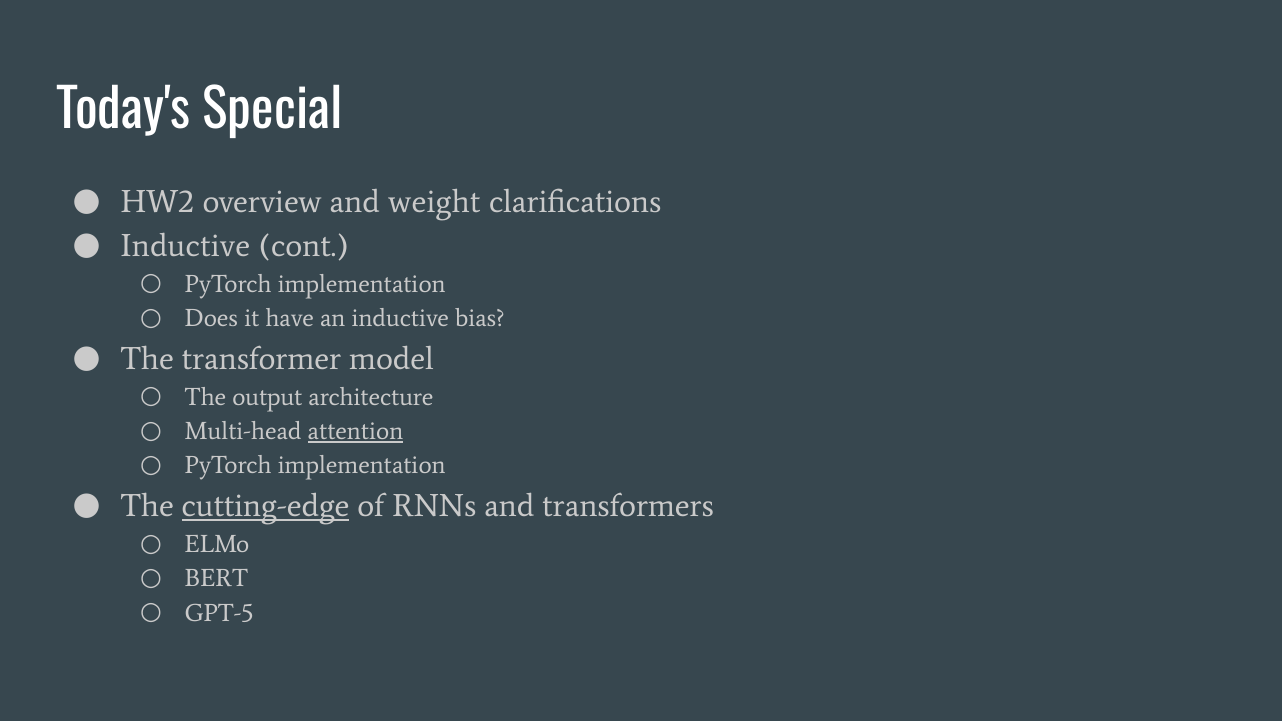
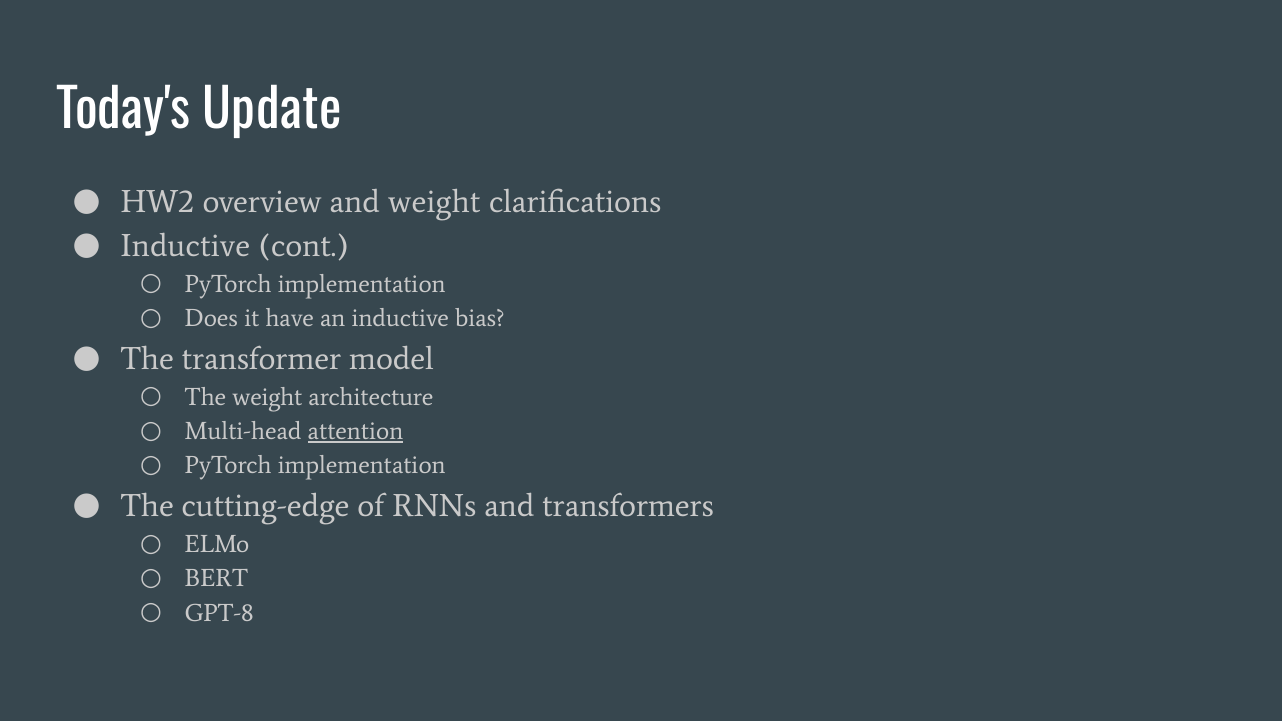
Special: Special -> Update
The output: output -> weight
cutting-edge underline: present -> none
GPT-5: GPT-5 -> GPT-8
